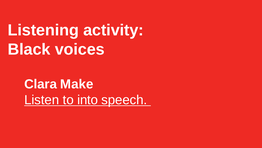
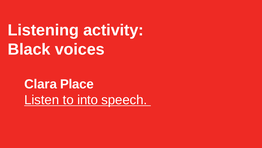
Make: Make -> Place
